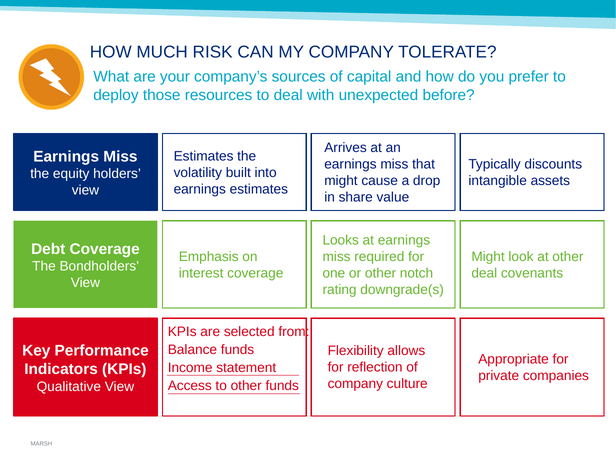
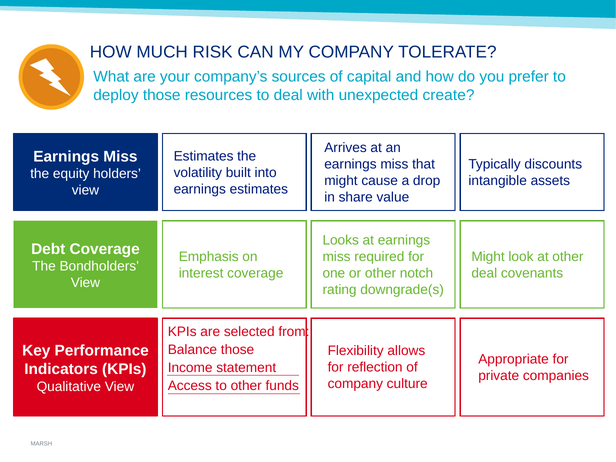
before: before -> create
Balance funds: funds -> those
